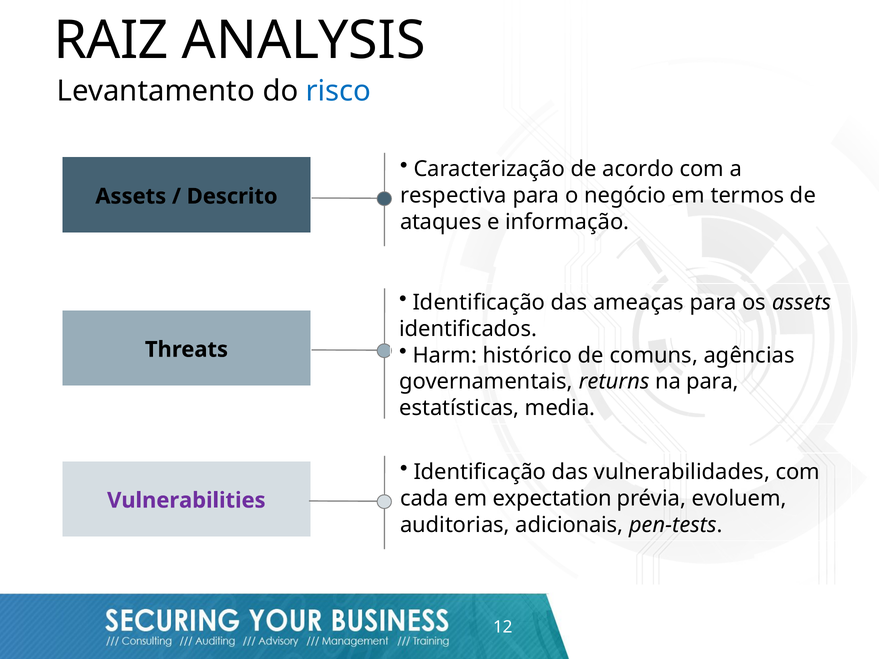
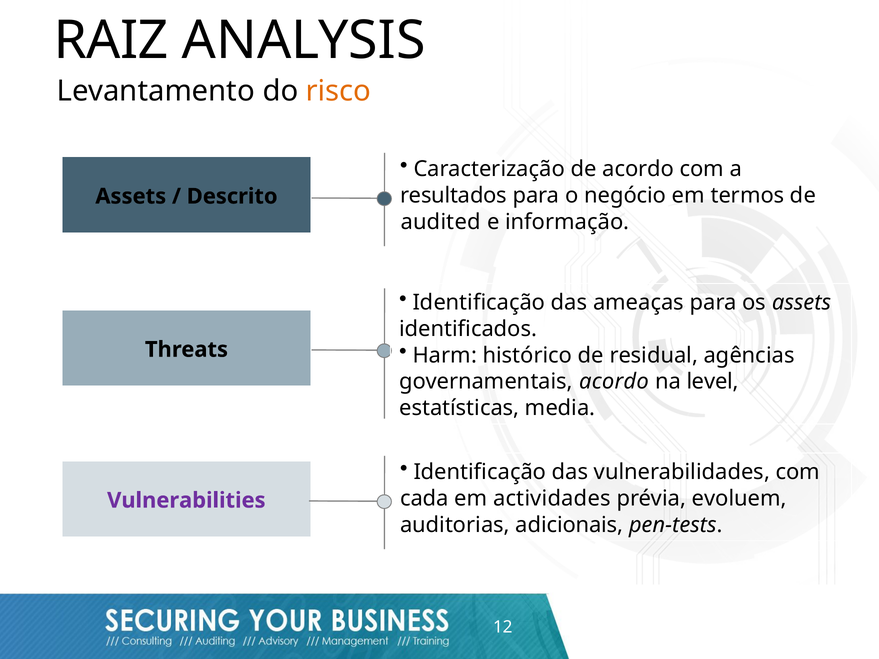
risco colour: blue -> orange
respectiva: respectiva -> resultados
ataques: ataques -> audited
comuns: comuns -> residual
governamentais returns: returns -> acordo
na para: para -> level
expectation: expectation -> actividades
